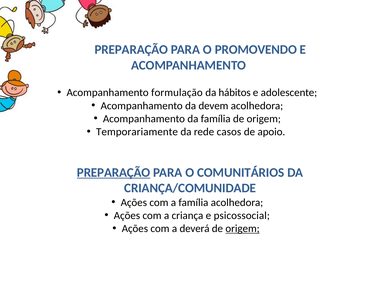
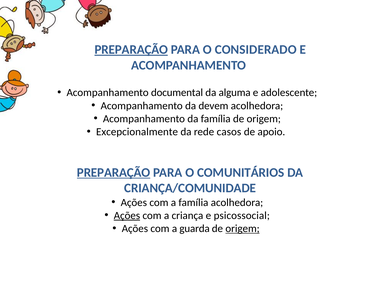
PREPARAÇÃO at (131, 50) underline: none -> present
PROMOVENDO: PROMOVENDO -> CONSIDERADO
formulação: formulação -> documental
hábitos: hábitos -> alguma
Temporariamente: Temporariamente -> Excepcionalmente
Ações at (127, 215) underline: none -> present
deverá: deverá -> guarda
